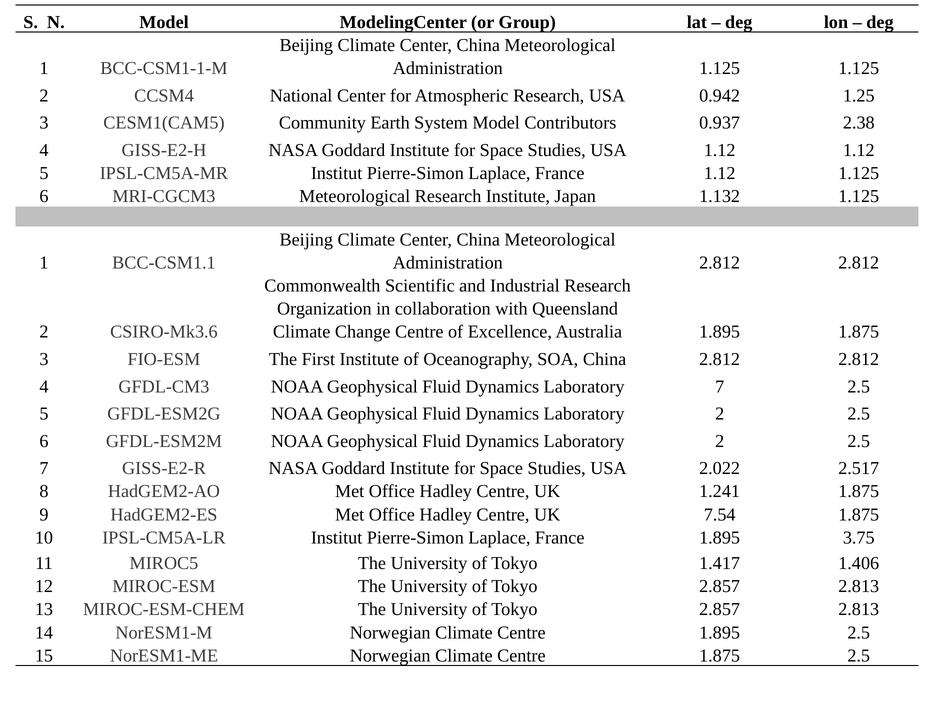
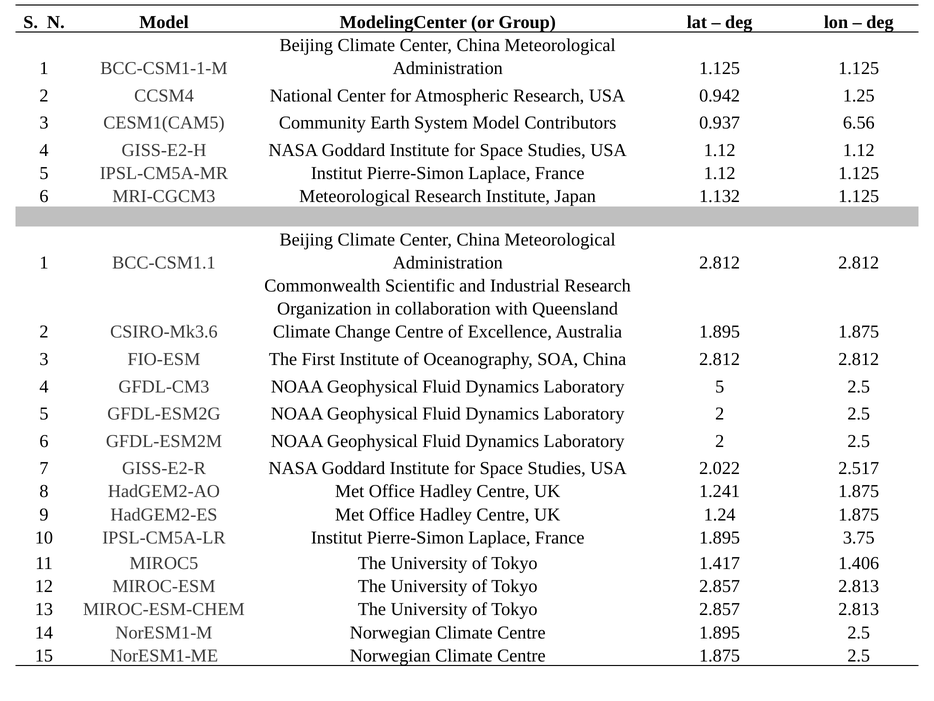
2.38: 2.38 -> 6.56
Laboratory 7: 7 -> 5
7.54: 7.54 -> 1.24
